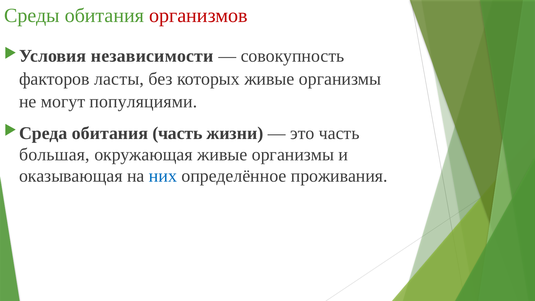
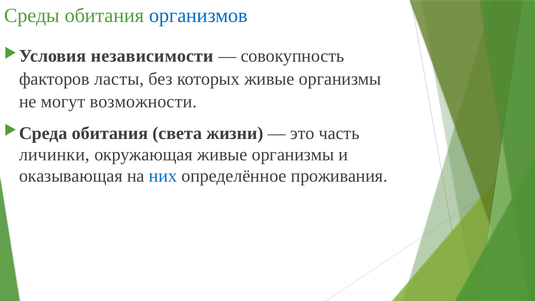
организмов colour: red -> blue
популяциями: популяциями -> возможности
обитания часть: часть -> света
большая: большая -> личинки
